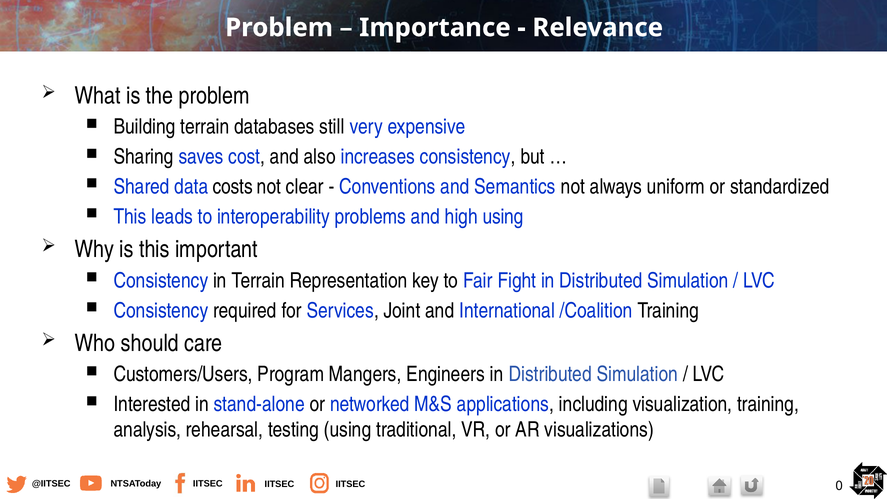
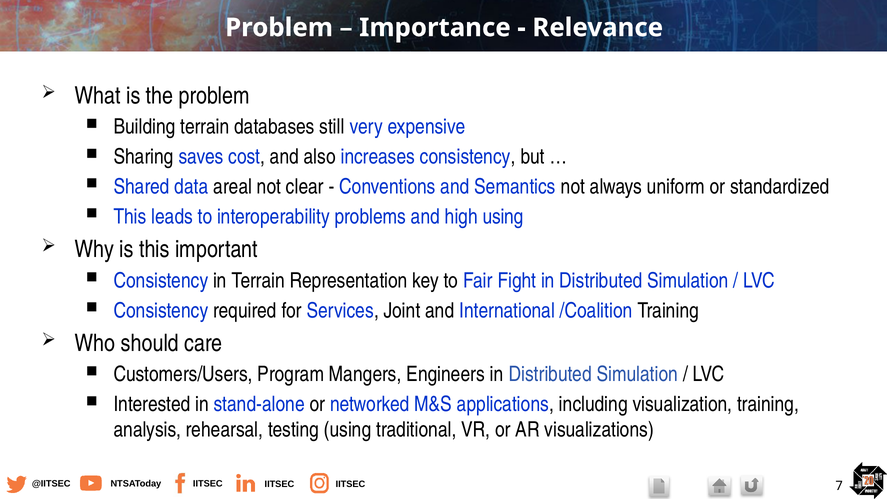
costs: costs -> areal
0: 0 -> 7
